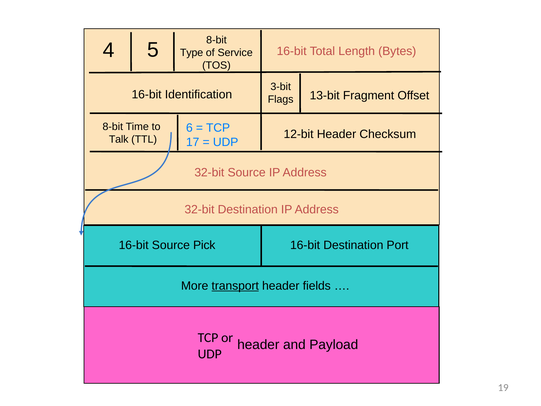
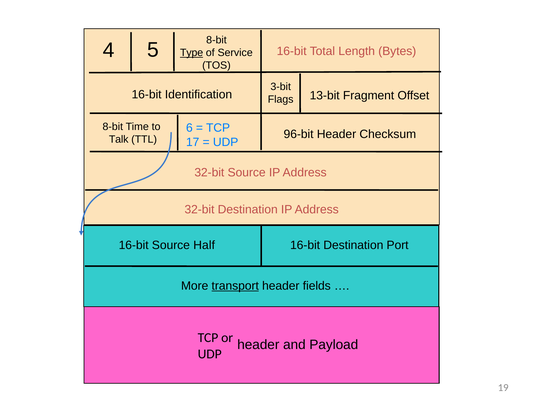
Type underline: none -> present
12-bit: 12-bit -> 96-bit
Pick: Pick -> Half
